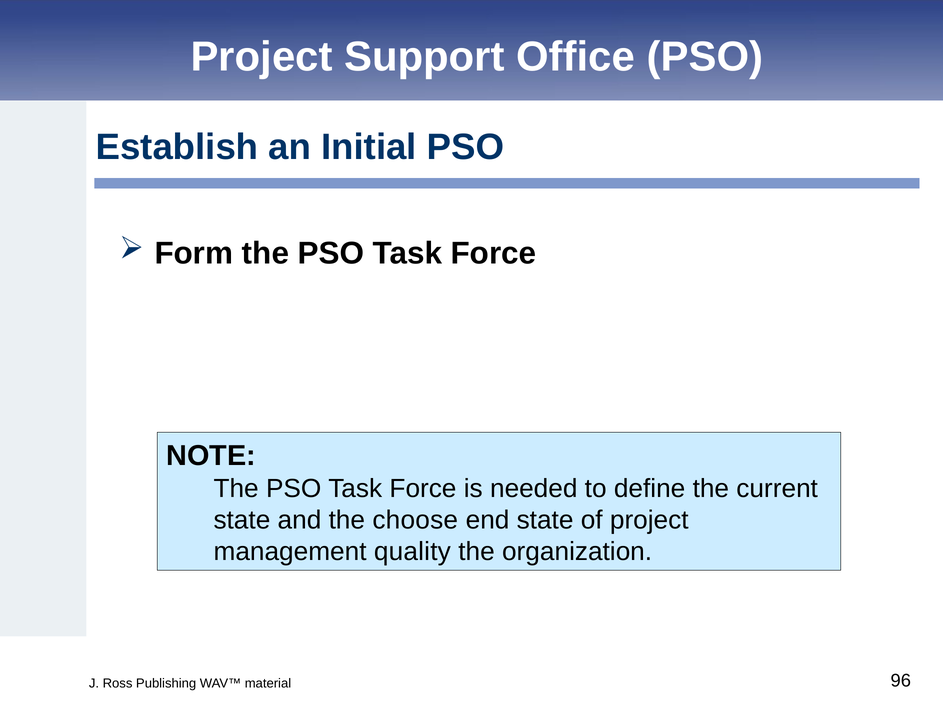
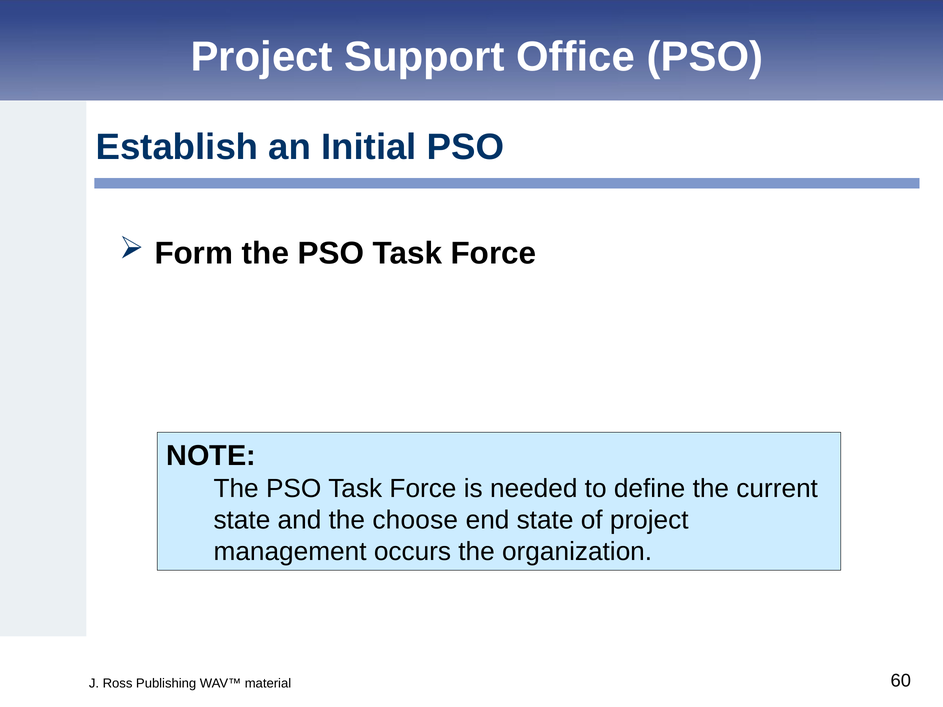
quality: quality -> occurs
96: 96 -> 60
